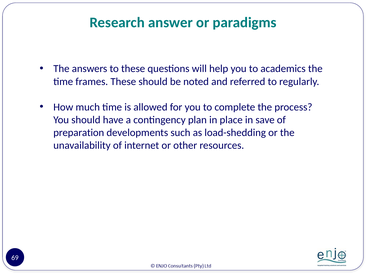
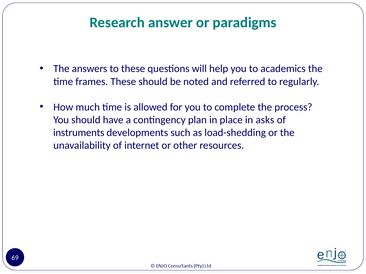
save: save -> asks
preparation: preparation -> instruments
